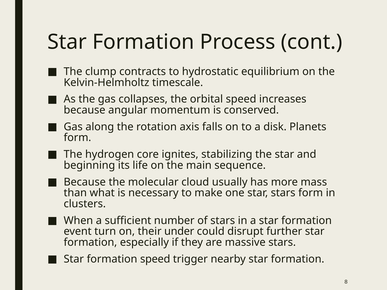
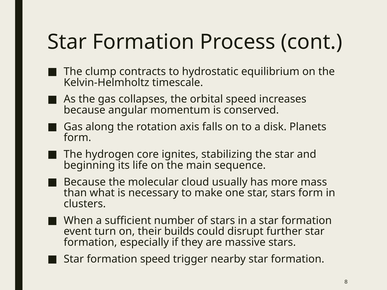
under: under -> builds
